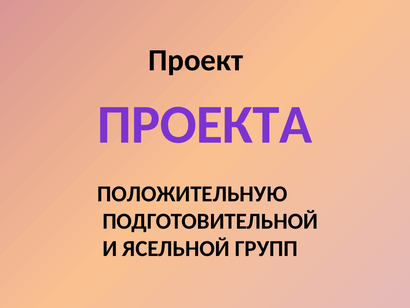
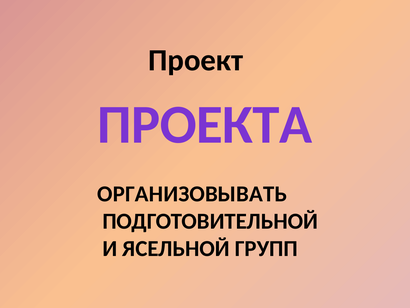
ПОЛОЖИТЕЛЬНУЮ: ПОЛОЖИТЕЛЬНУЮ -> ОРГАНИЗОВЫВАТЬ
